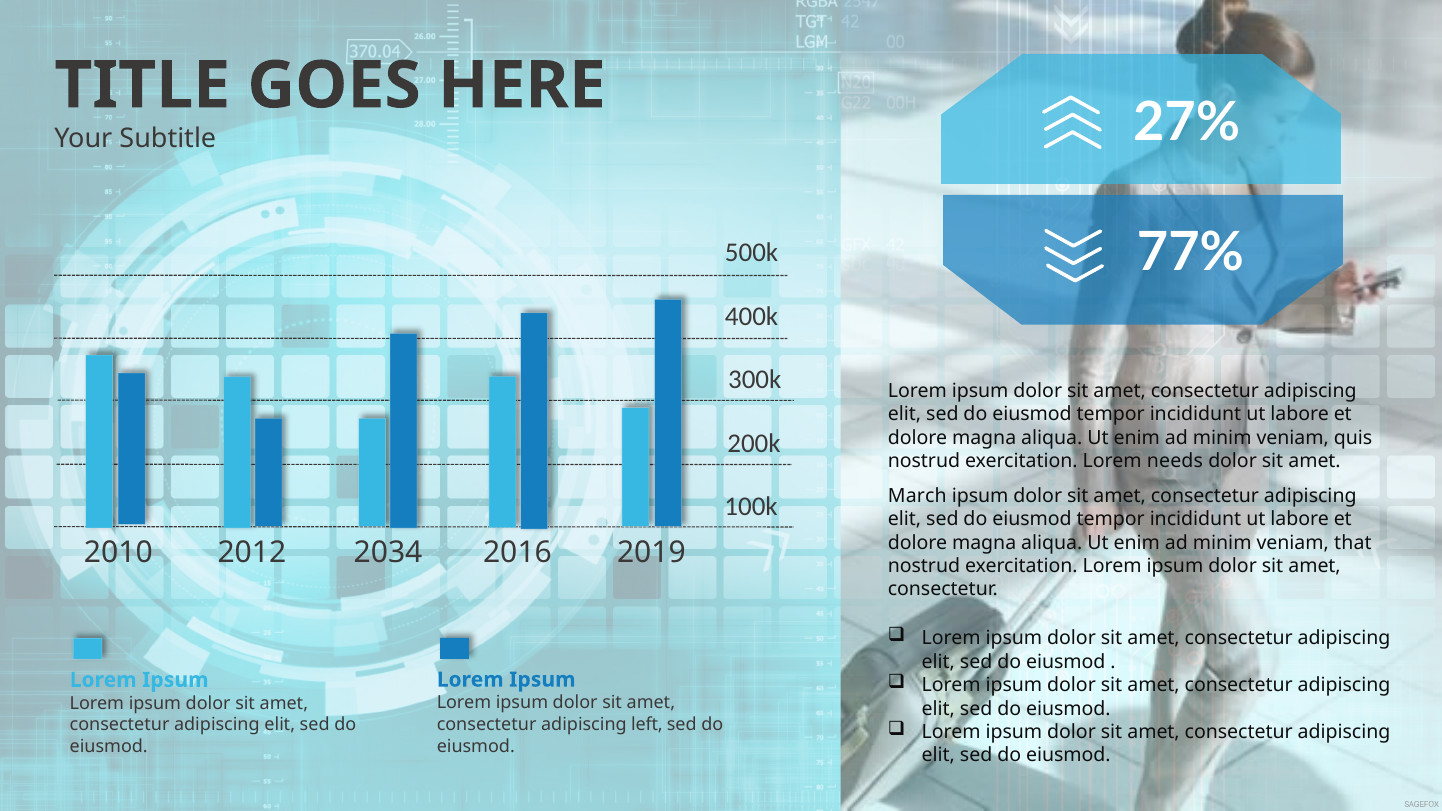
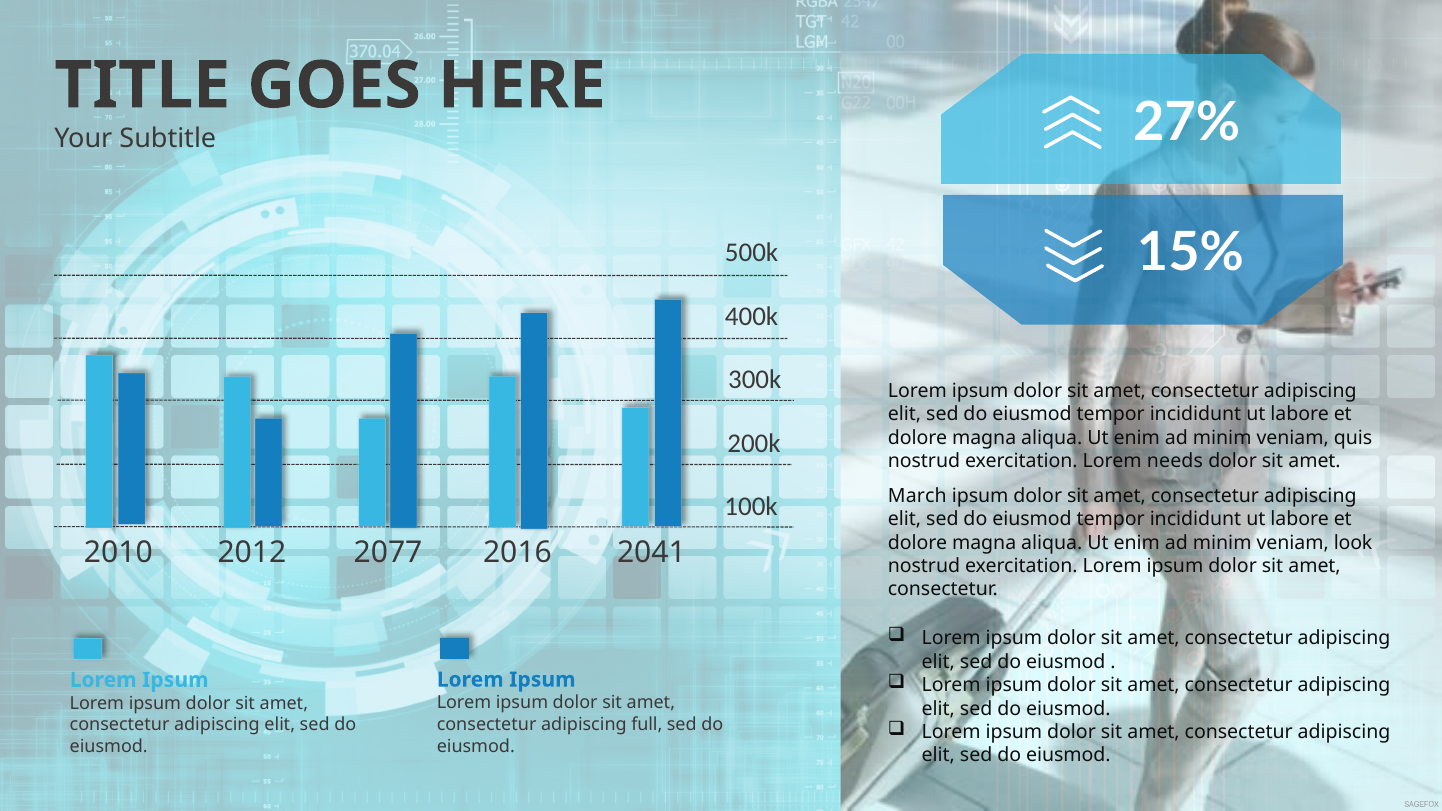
77%: 77% -> 15%
that: that -> look
2034: 2034 -> 2077
2019: 2019 -> 2041
left: left -> full
